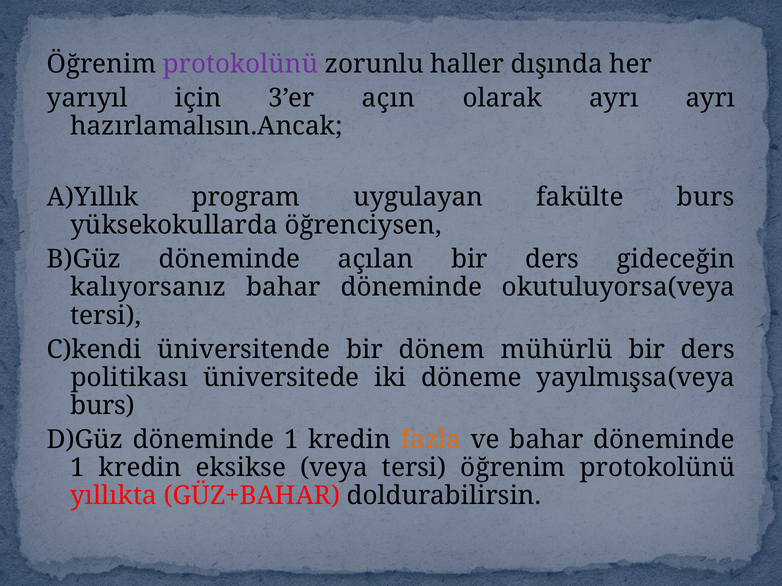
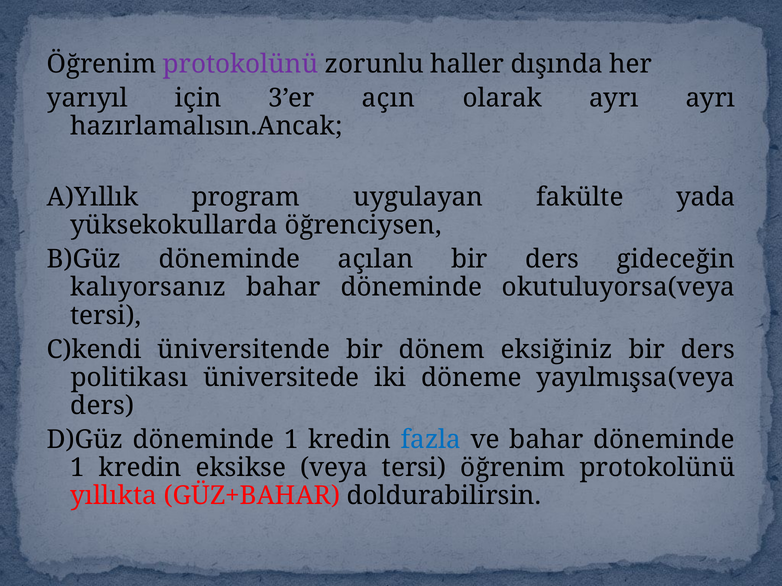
fakülte burs: burs -> yada
mühürlü: mühürlü -> eksiğiniz
burs at (103, 406): burs -> ders
fazla colour: orange -> blue
